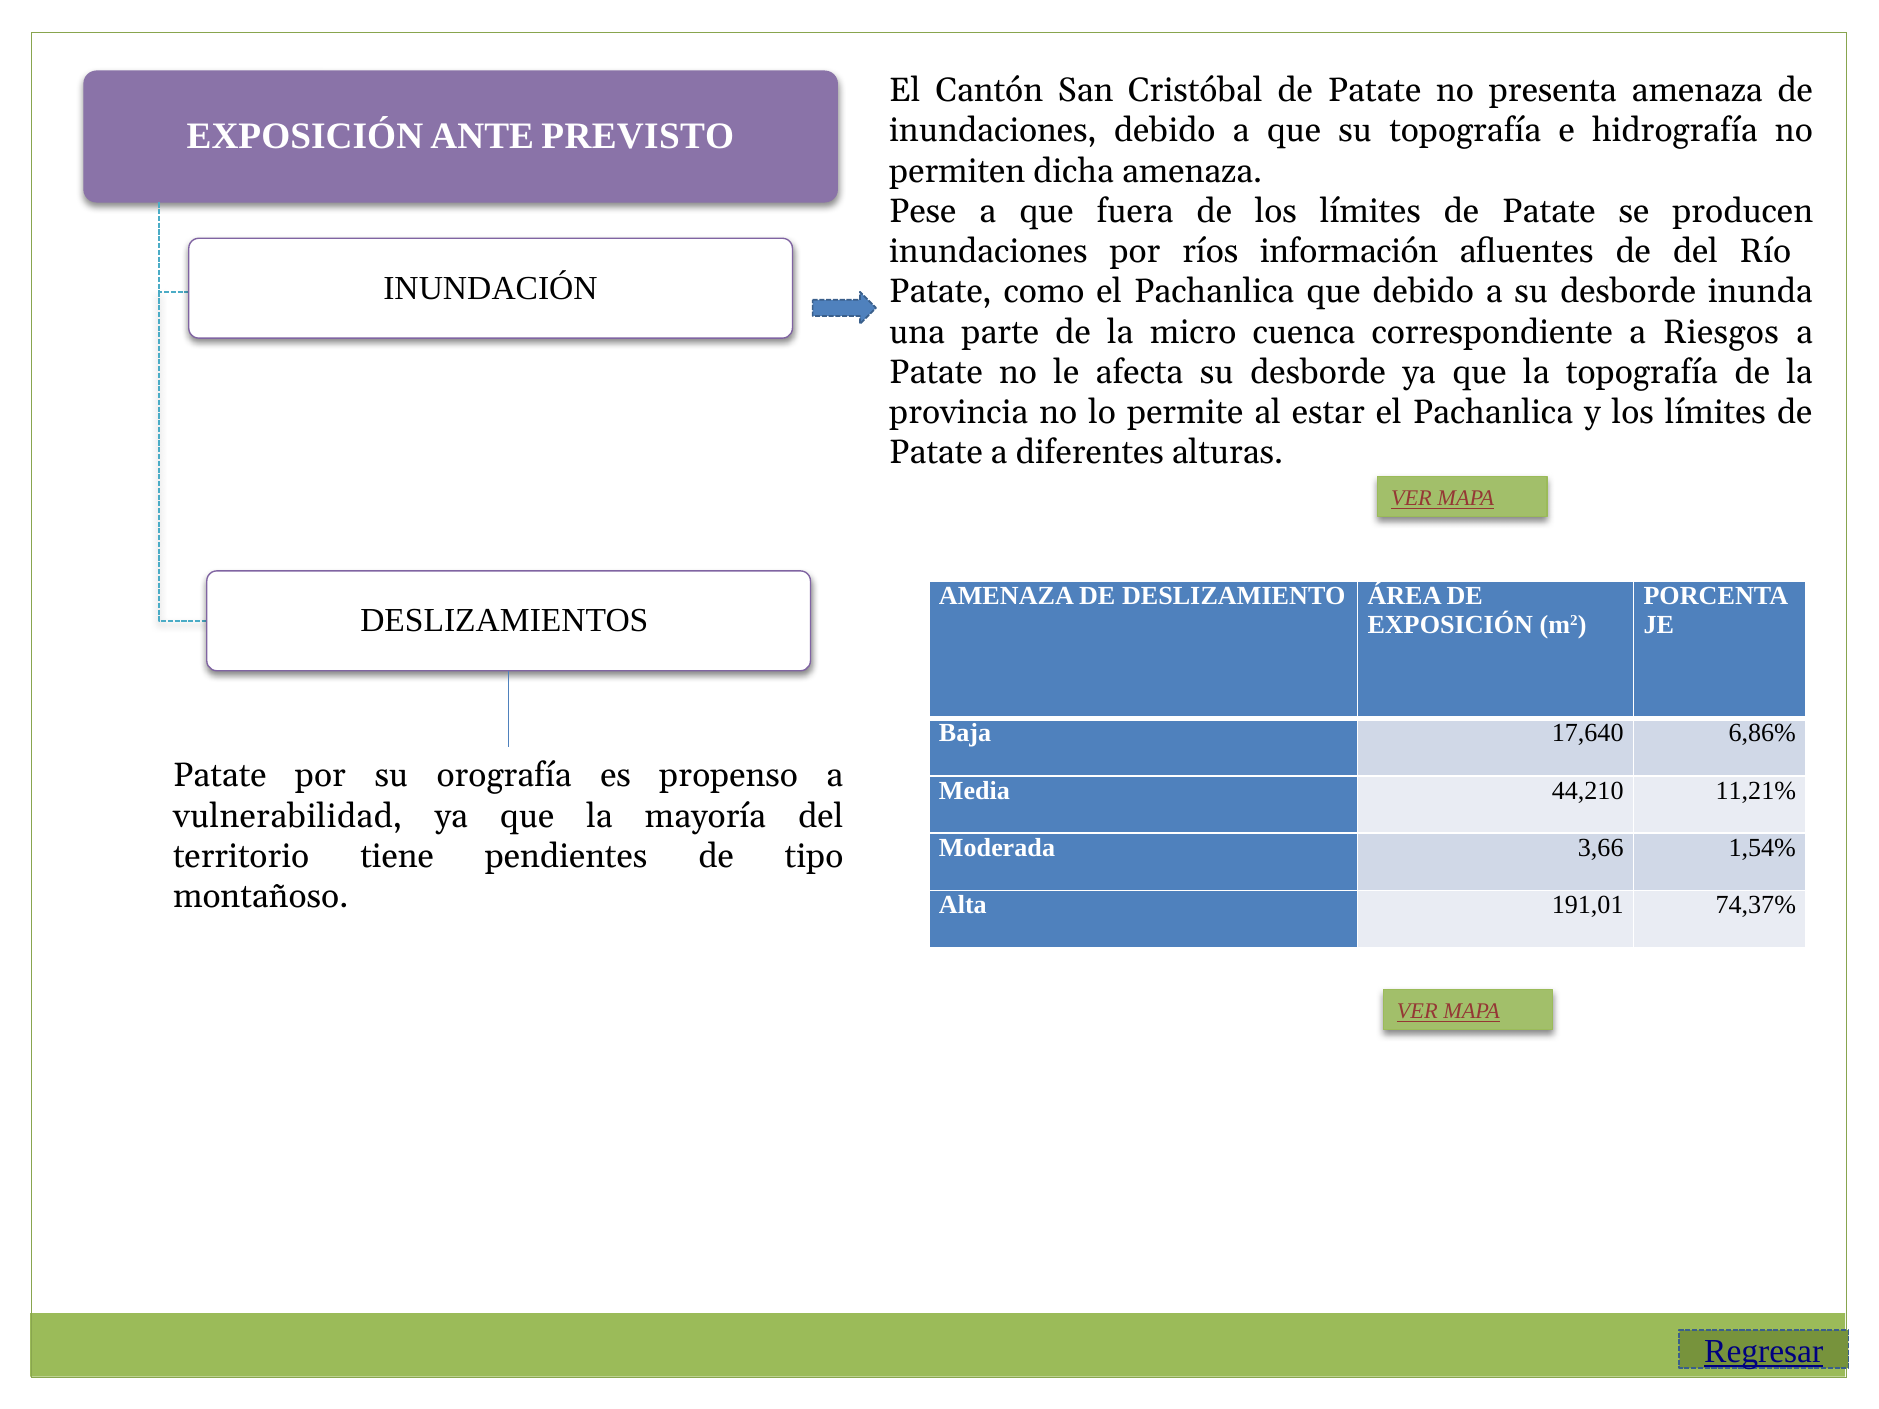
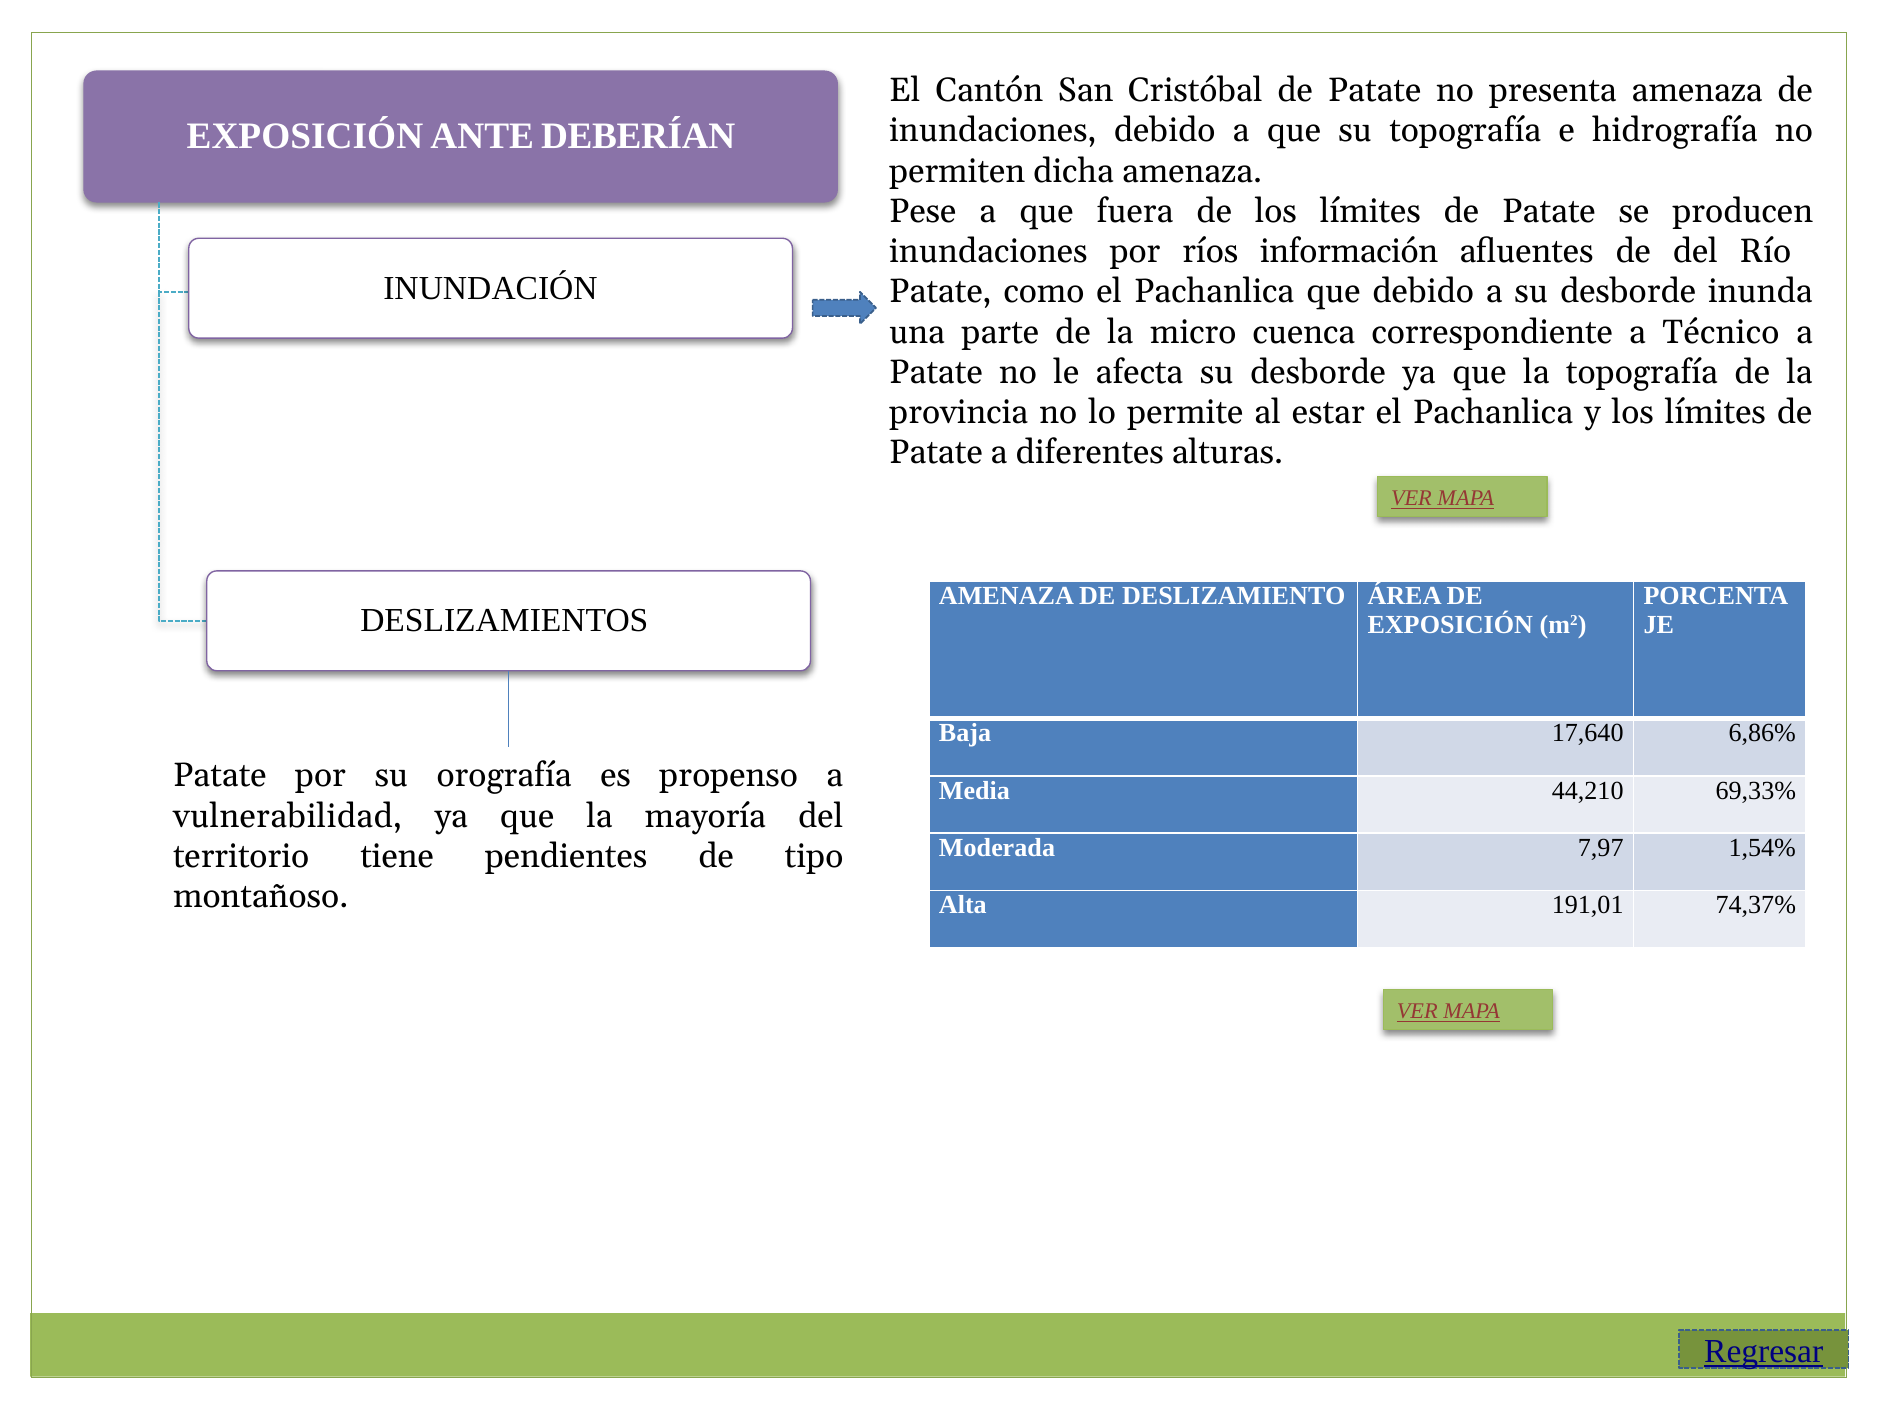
PREVISTO: PREVISTO -> DEBERÍAN
Riesgos: Riesgos -> Técnico
11,21%: 11,21% -> 69,33%
3,66: 3,66 -> 7,97
